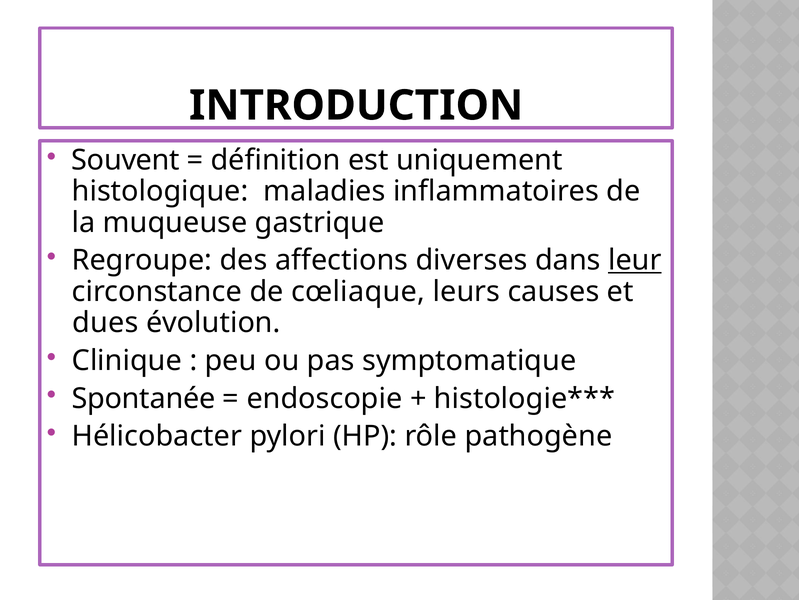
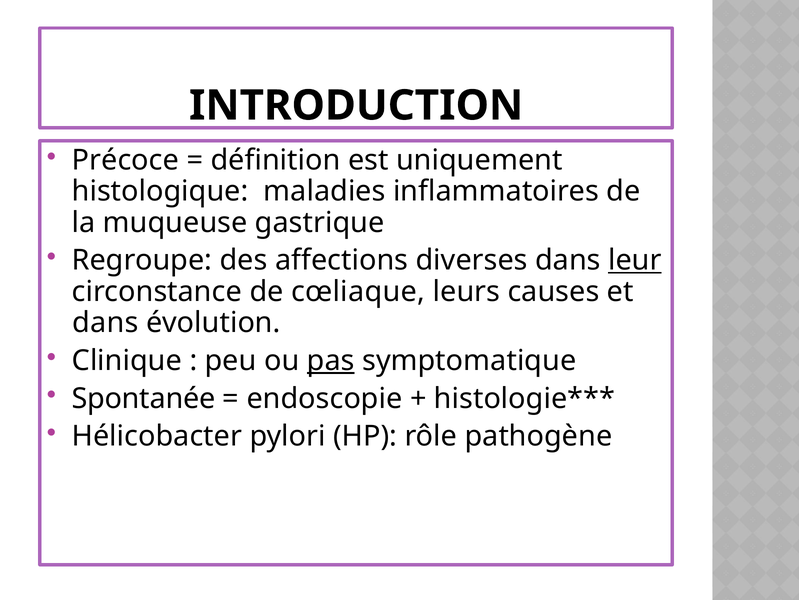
Souvent: Souvent -> Précoce
dues at (105, 322): dues -> dans
pas underline: none -> present
